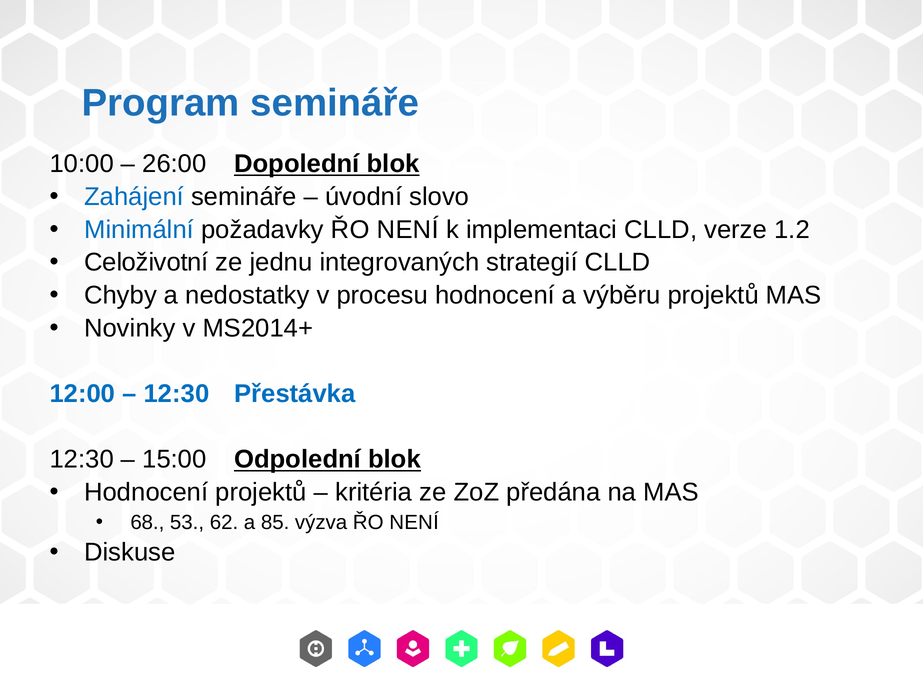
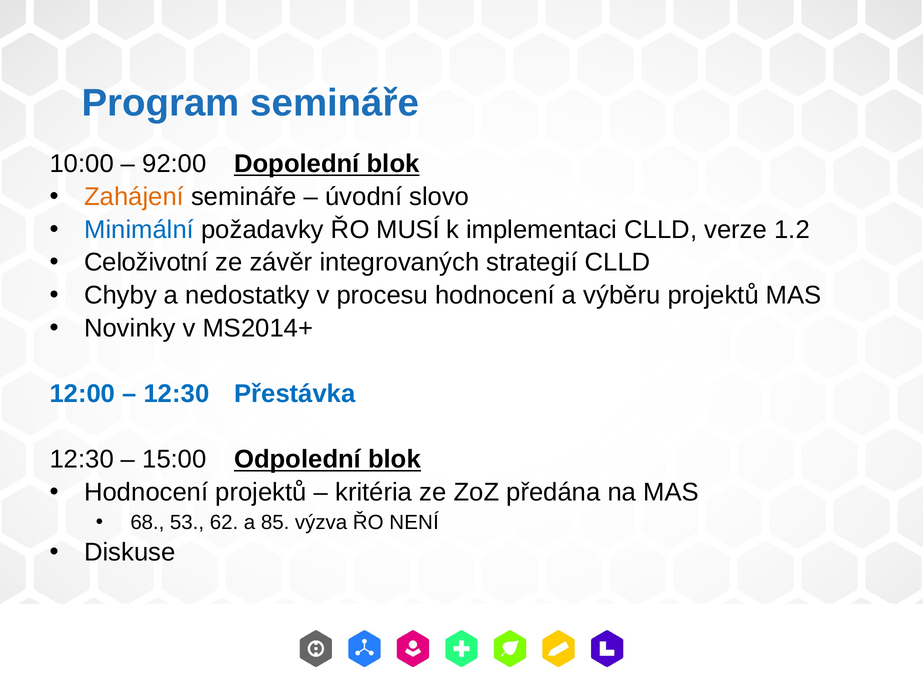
26:00: 26:00 -> 92:00
Zahájení colour: blue -> orange
požadavky ŘO NENÍ: NENÍ -> MUSÍ
jednu: jednu -> závěr
